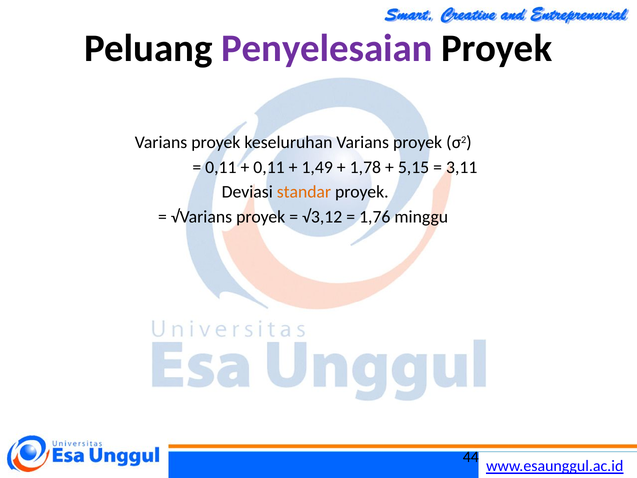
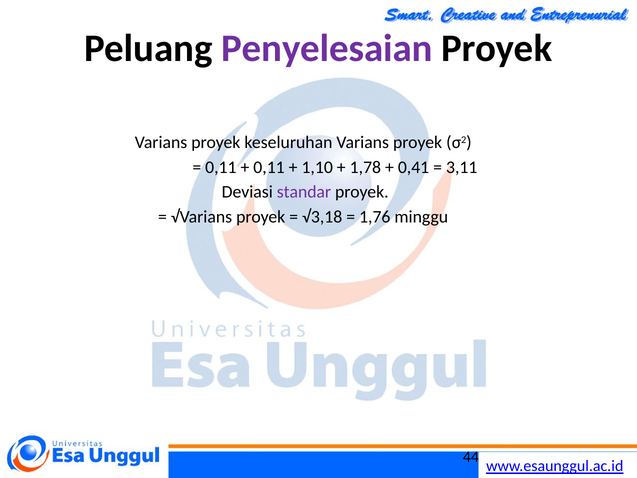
1,49: 1,49 -> 1,10
5,15: 5,15 -> 0,41
standar colour: orange -> purple
√3,12: √3,12 -> √3,18
